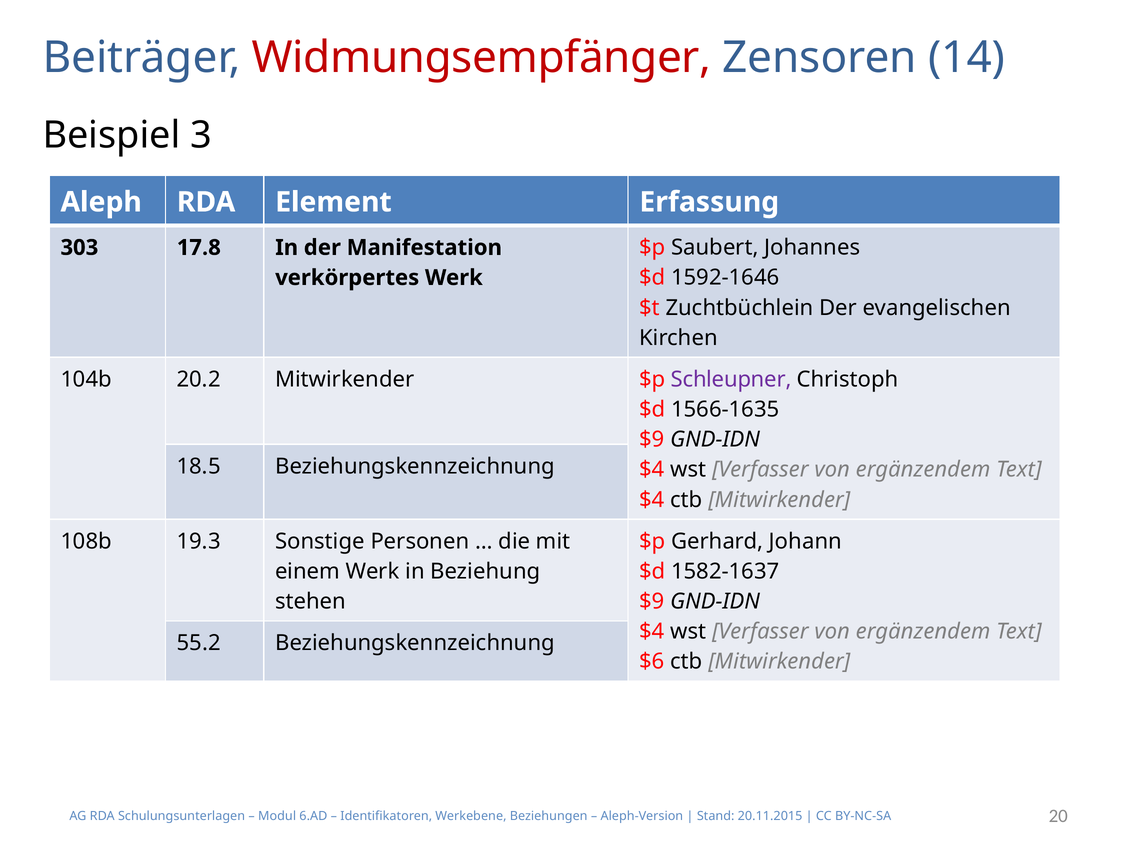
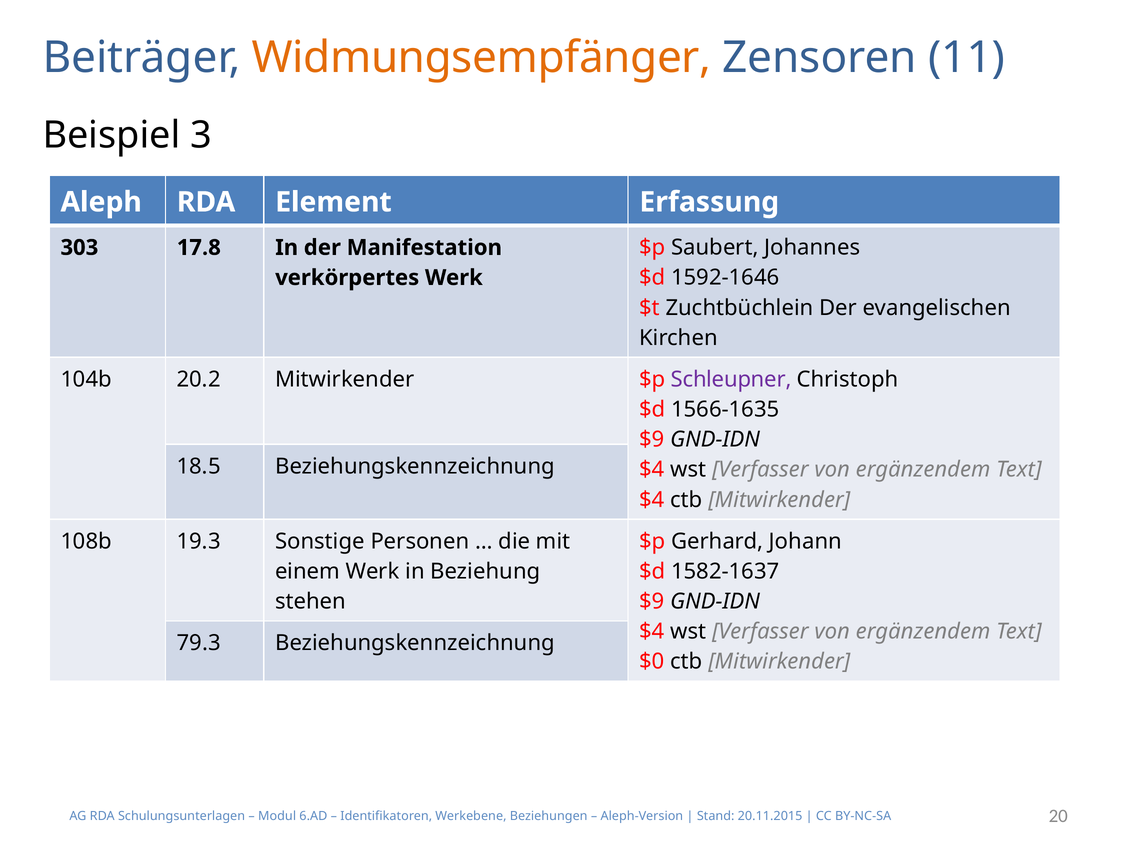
Widmungsempfänger colour: red -> orange
14: 14 -> 11
55.2: 55.2 -> 79.3
$6: $6 -> $0
